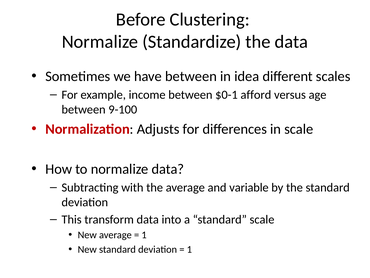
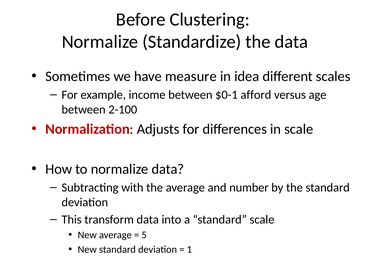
have between: between -> measure
9-100: 9-100 -> 2-100
variable: variable -> number
1 at (144, 235): 1 -> 5
